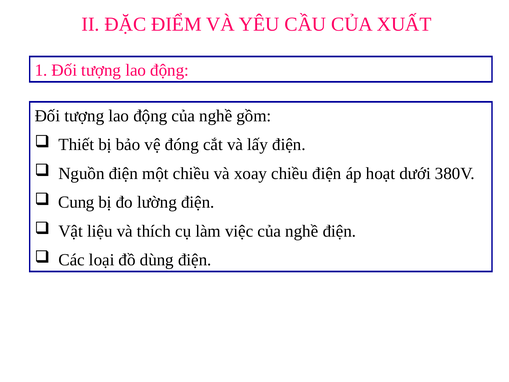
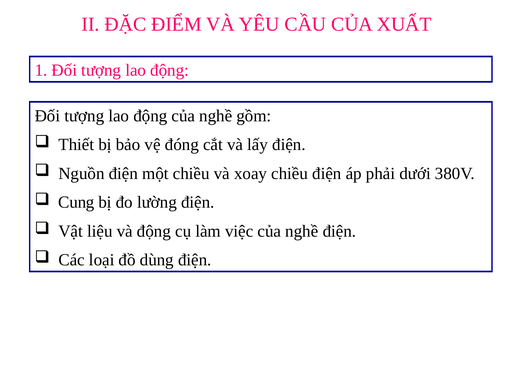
hoạt: hoạt -> phải
và thích: thích -> động
